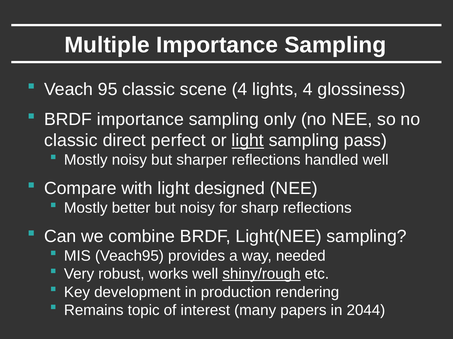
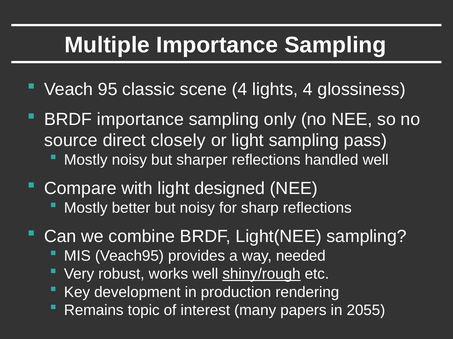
classic at (71, 141): classic -> source
perfect: perfect -> closely
light at (248, 141) underline: present -> none
2044: 2044 -> 2055
